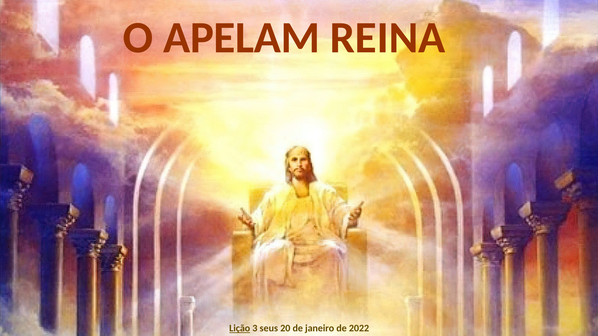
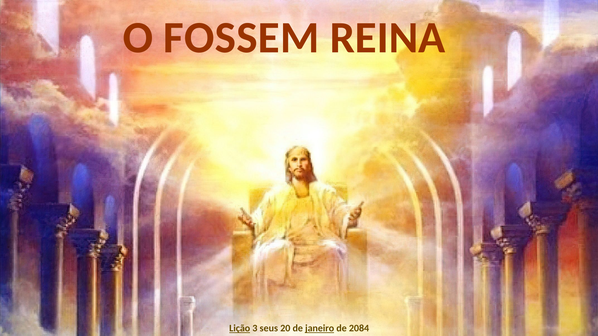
APELAM: APELAM -> FOSSEM
janeiro underline: none -> present
2022: 2022 -> 2084
